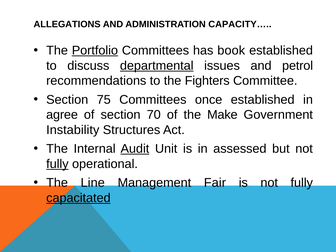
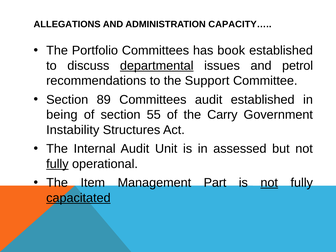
Portfolio underline: present -> none
Fighters: Fighters -> Support
75: 75 -> 89
Committees once: once -> audit
agree: agree -> being
70: 70 -> 55
Make: Make -> Carry
Audit at (135, 149) underline: present -> none
Line: Line -> Item
Fair: Fair -> Part
not at (269, 183) underline: none -> present
